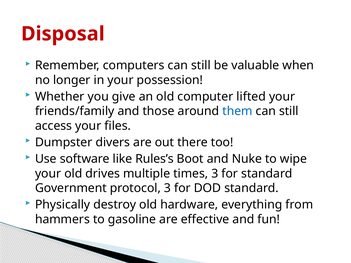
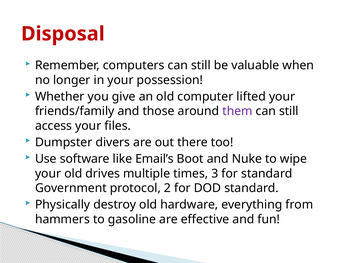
them colour: blue -> purple
Rules’s: Rules’s -> Email’s
protocol 3: 3 -> 2
